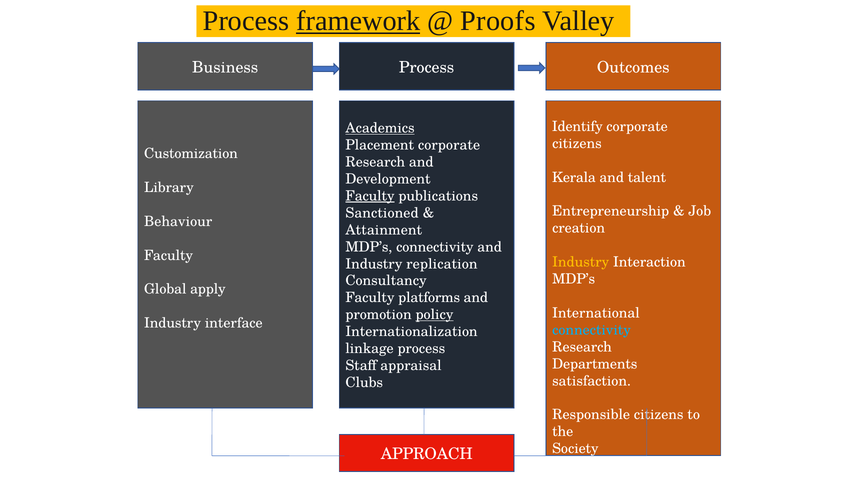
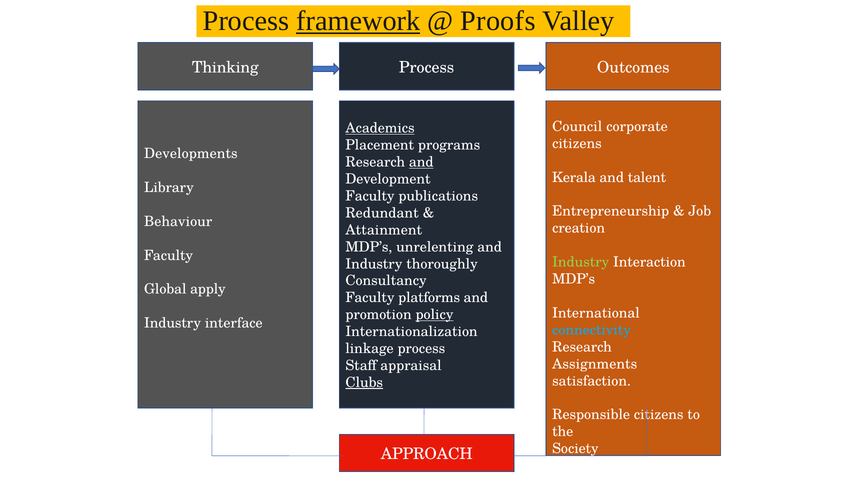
Business: Business -> Thinking
Identify: Identify -> Council
Placement corporate: corporate -> programs
Customization: Customization -> Developments
and at (421, 162) underline: none -> present
Faculty at (370, 196) underline: present -> none
Sanctioned: Sanctioned -> Redundant
MDP’s connectivity: connectivity -> unrelenting
Industry at (581, 262) colour: yellow -> light green
replication: replication -> thoroughly
Departments: Departments -> Assignments
Clubs underline: none -> present
